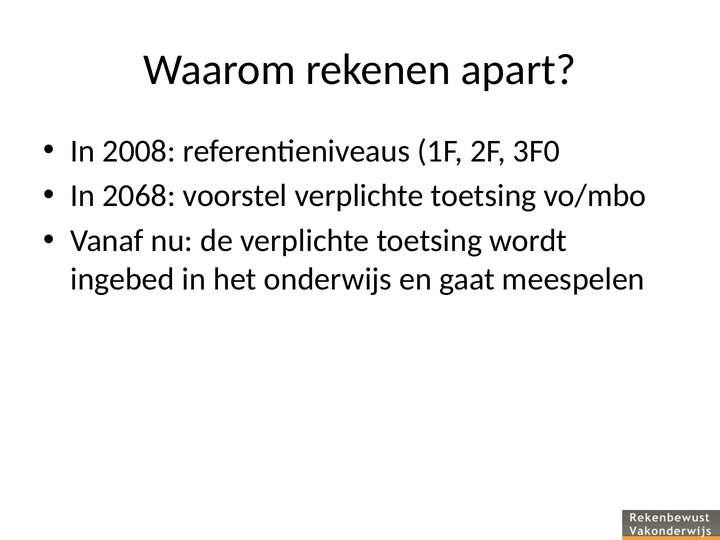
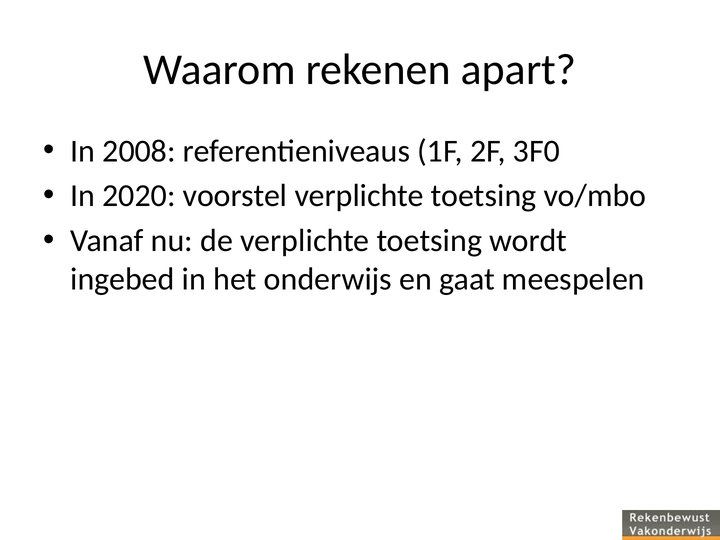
2068: 2068 -> 2020
